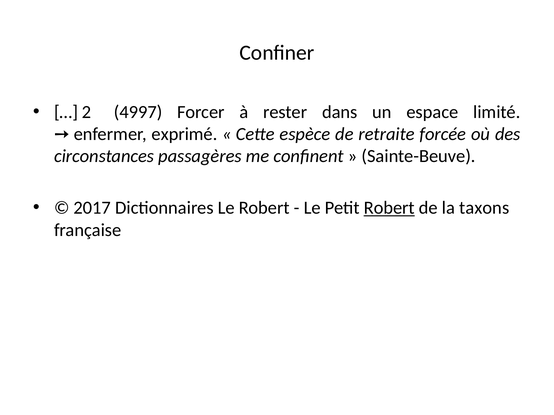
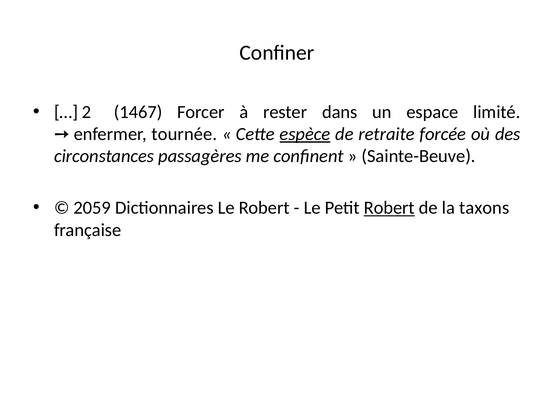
4997: 4997 -> 1467
espèce underline: none -> present
exprimé: exprimé -> tournée
2017: 2017 -> 2059
